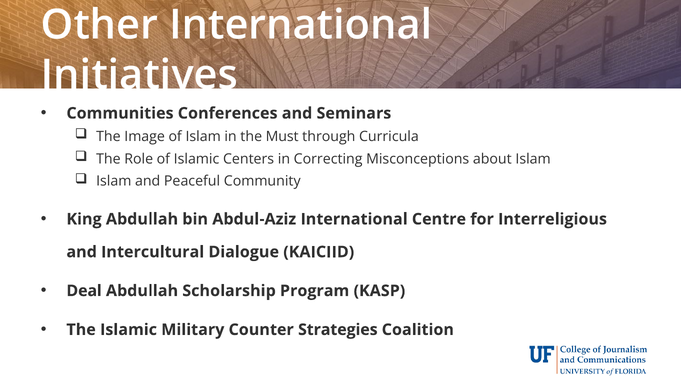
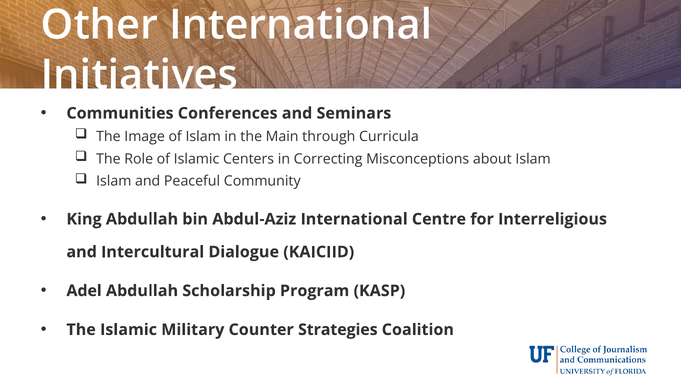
Must: Must -> Main
Deal: Deal -> Adel
